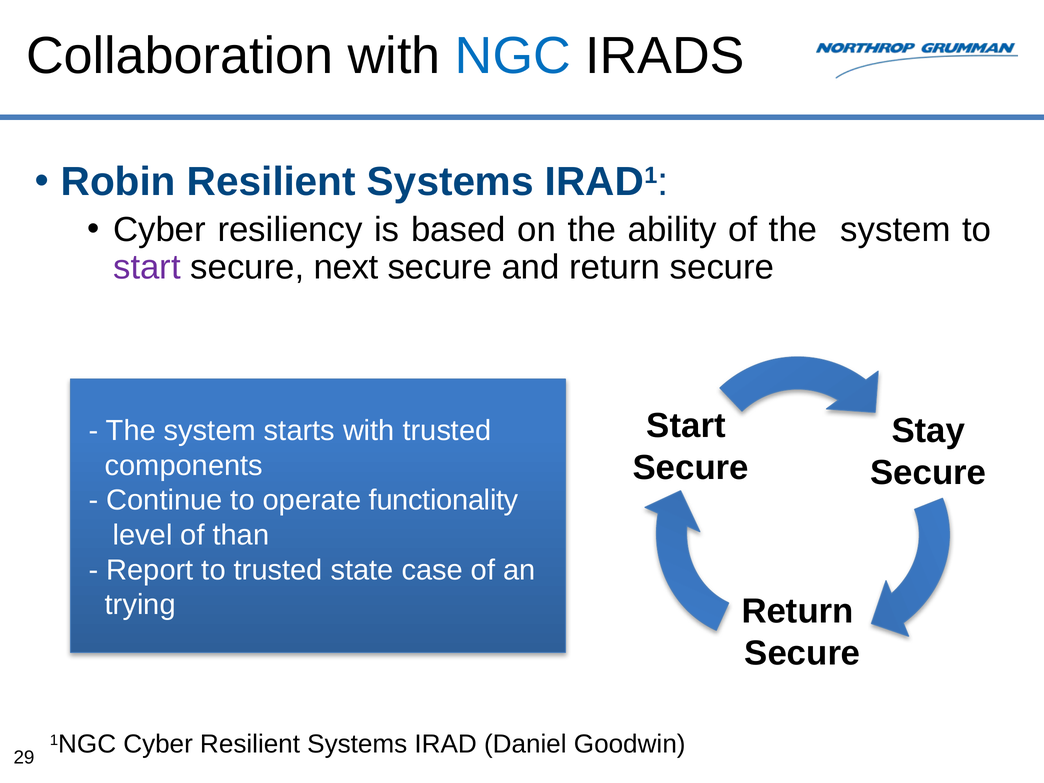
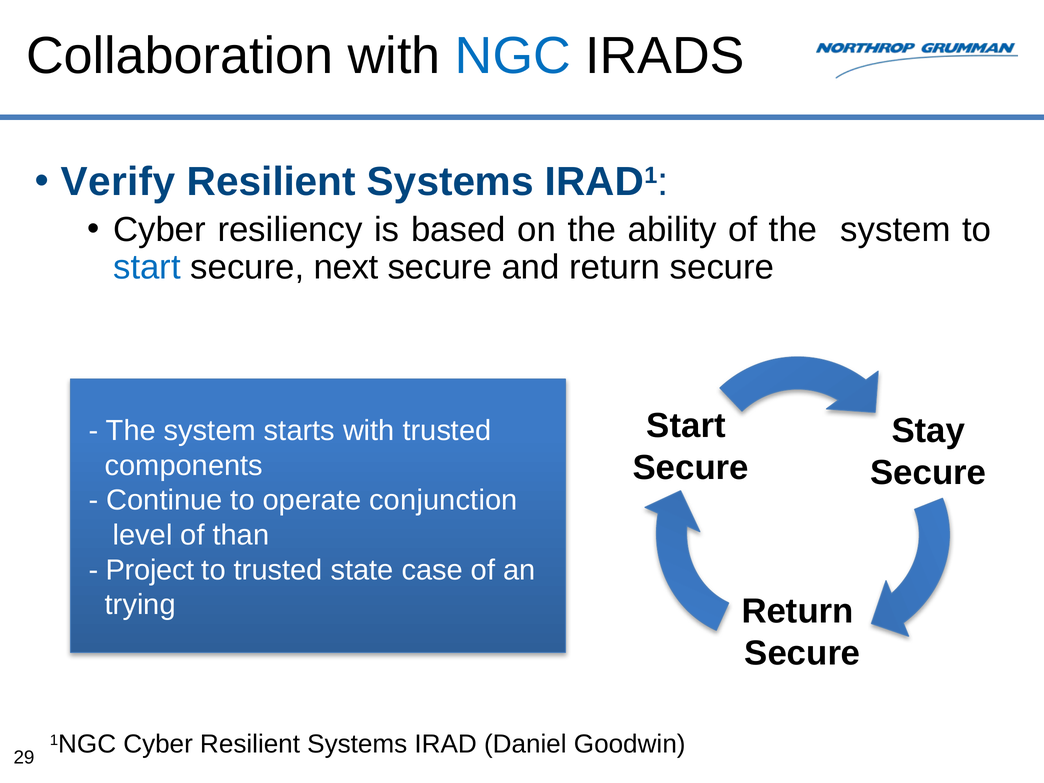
Robin: Robin -> Verify
start at (147, 267) colour: purple -> blue
functionality: functionality -> conjunction
Report: Report -> Project
